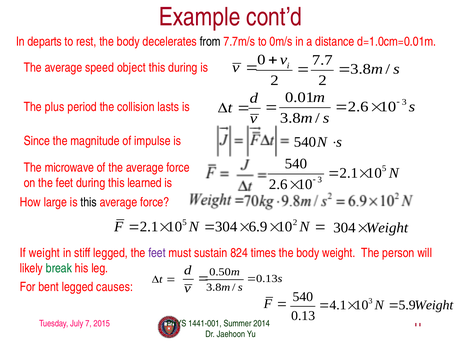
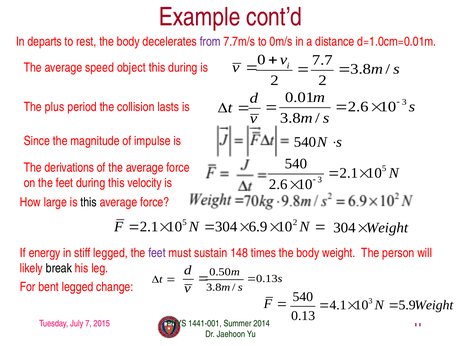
from colour: black -> purple
microwave: microwave -> derivations
learned: learned -> velocity
If weight: weight -> energy
824: 824 -> 148
break colour: green -> black
causes: causes -> change
